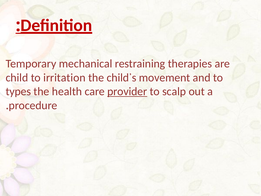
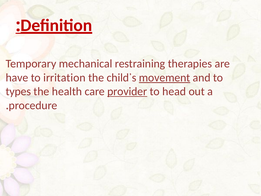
child: child -> have
movement underline: none -> present
scalp: scalp -> head
